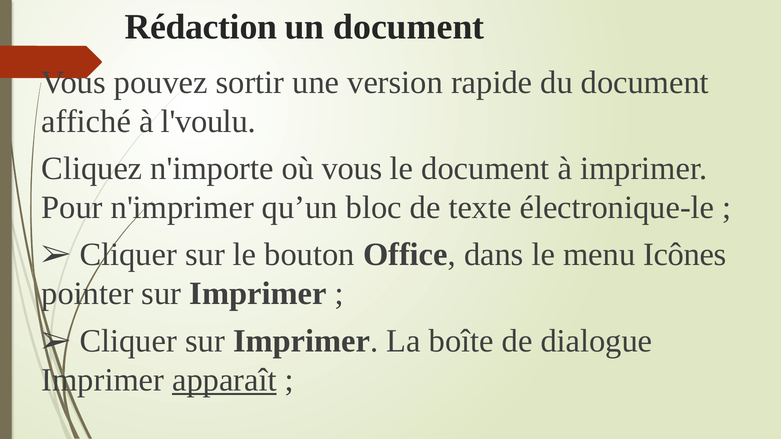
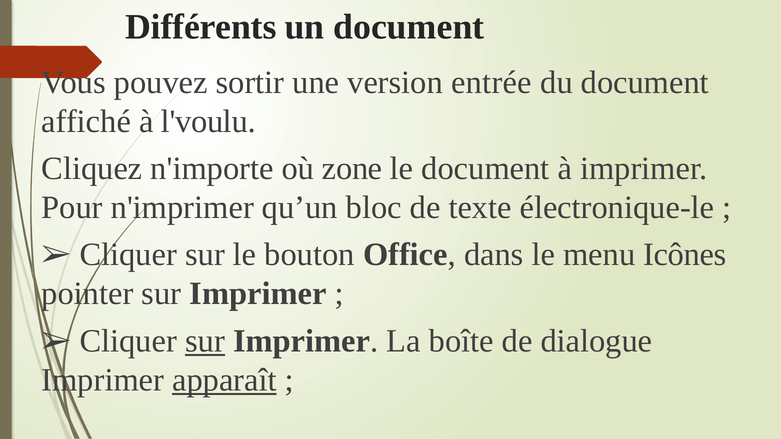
Rédaction: Rédaction -> Différents
rapide: rapide -> entrée
où vous: vous -> zone
sur at (205, 341) underline: none -> present
